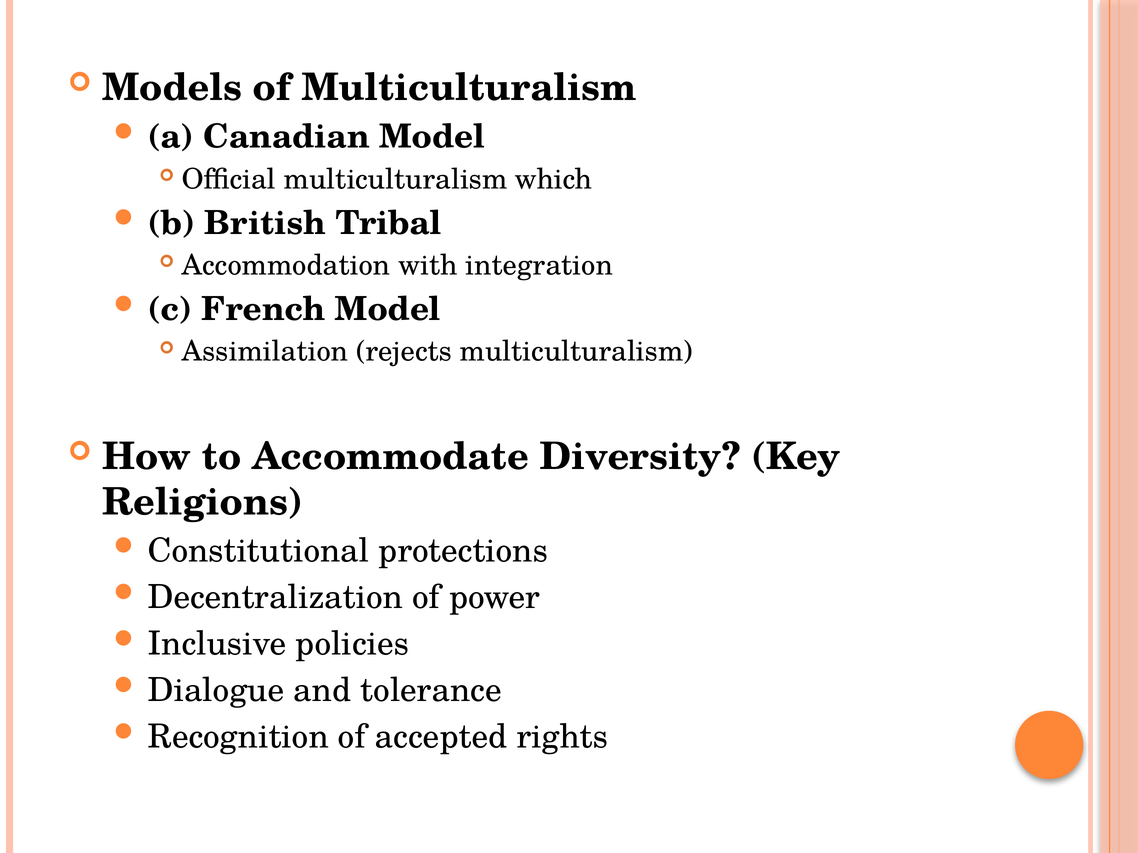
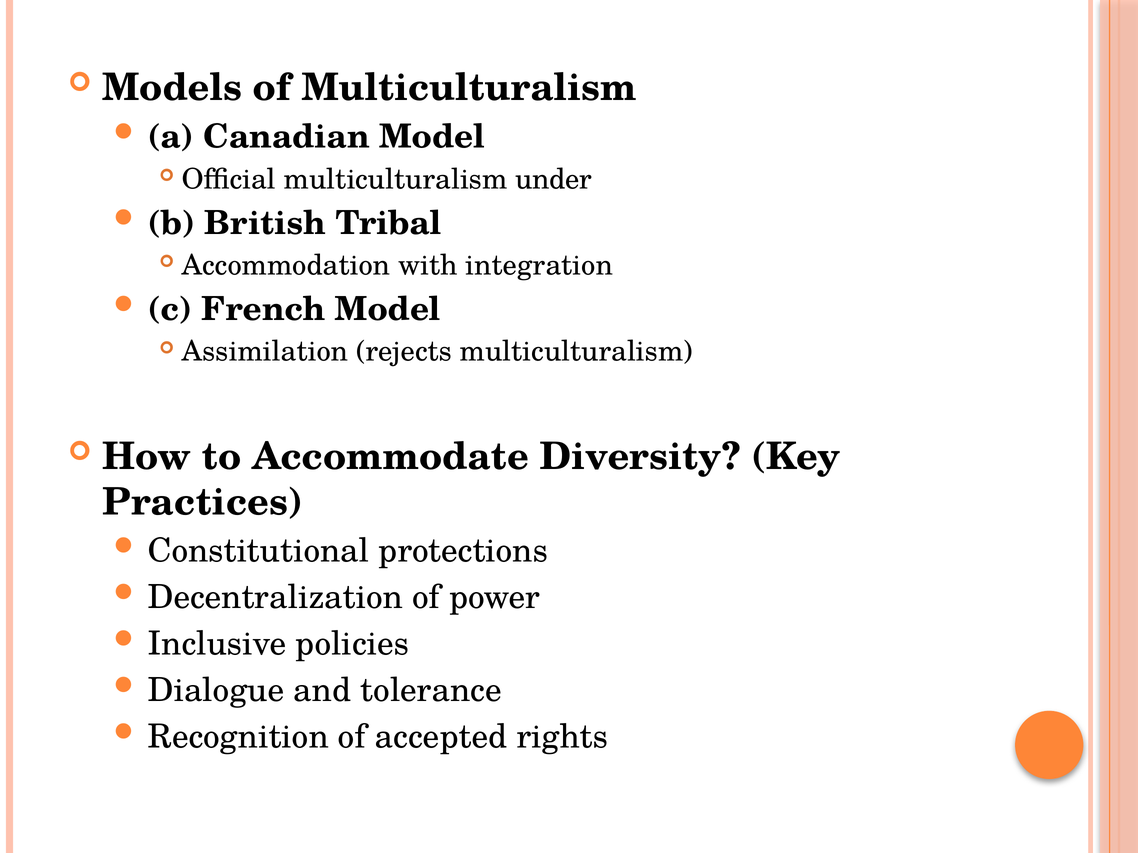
which: which -> under
Religions: Religions -> Practices
